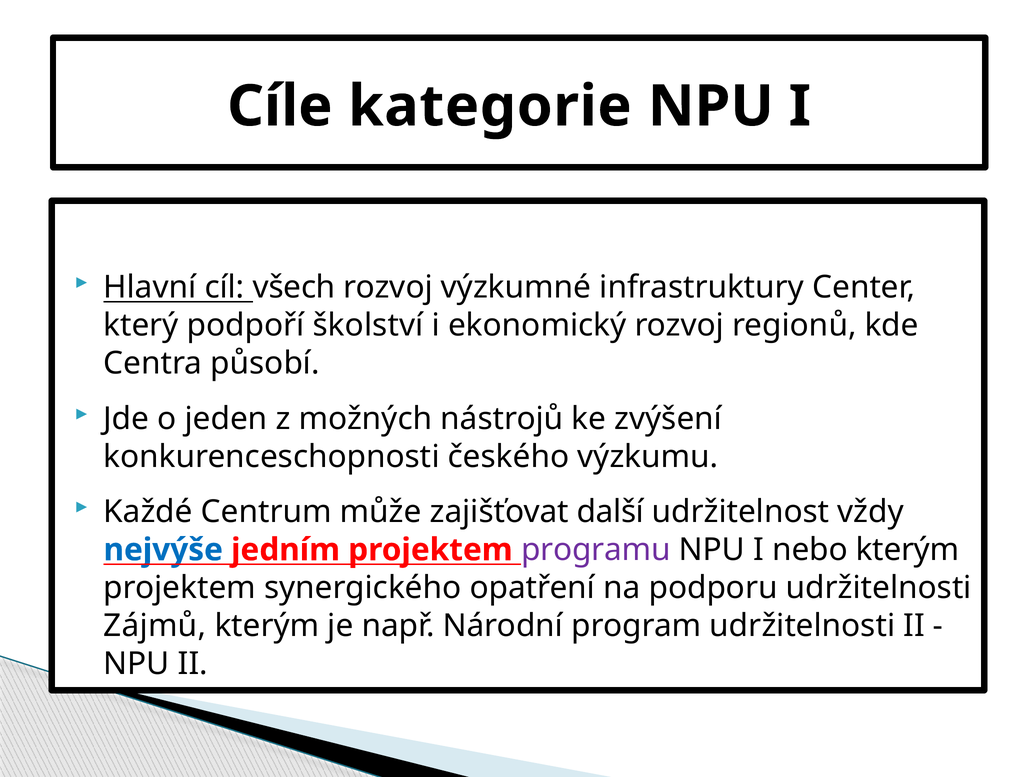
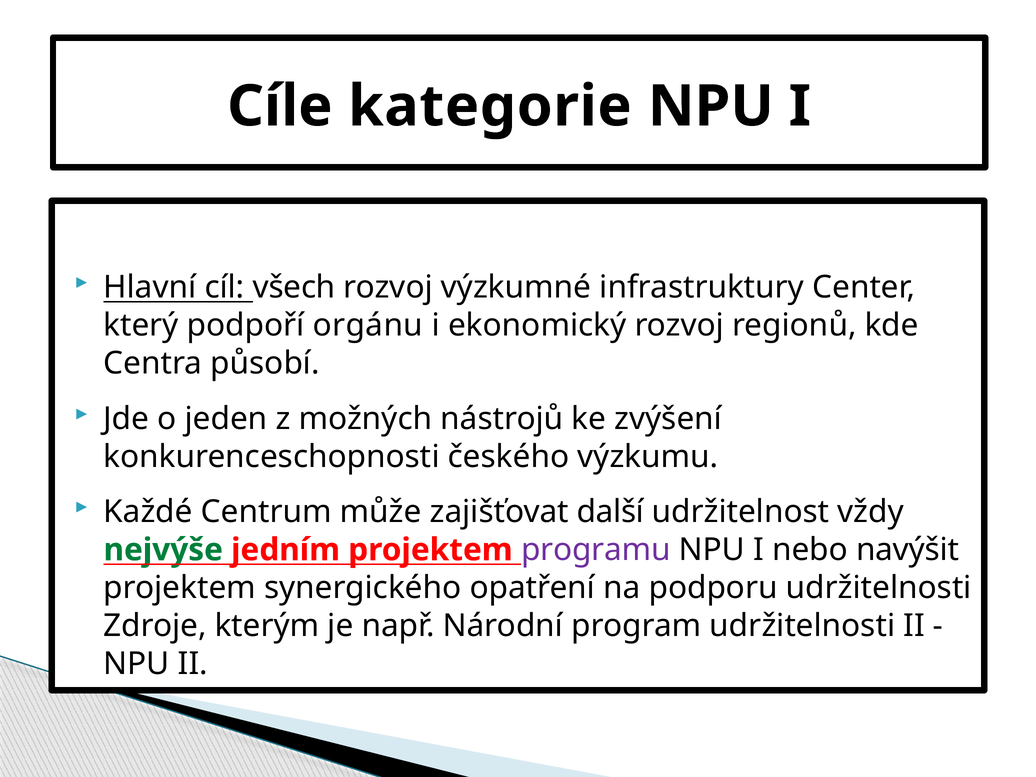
školství: školství -> orgánu
nejvýše colour: blue -> green
nebo kterým: kterým -> navýšit
Zájmů: Zájmů -> Zdroje
